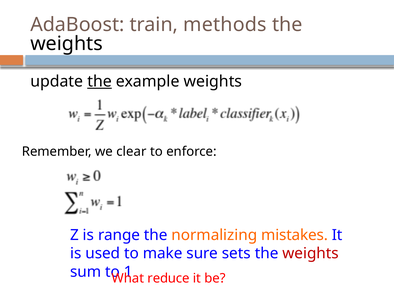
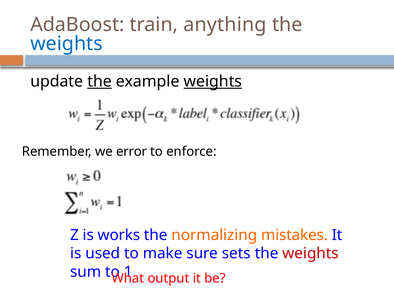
methods: methods -> anything
weights at (66, 44) colour: black -> blue
weights at (213, 82) underline: none -> present
clear: clear -> error
range: range -> works
reduce: reduce -> output
